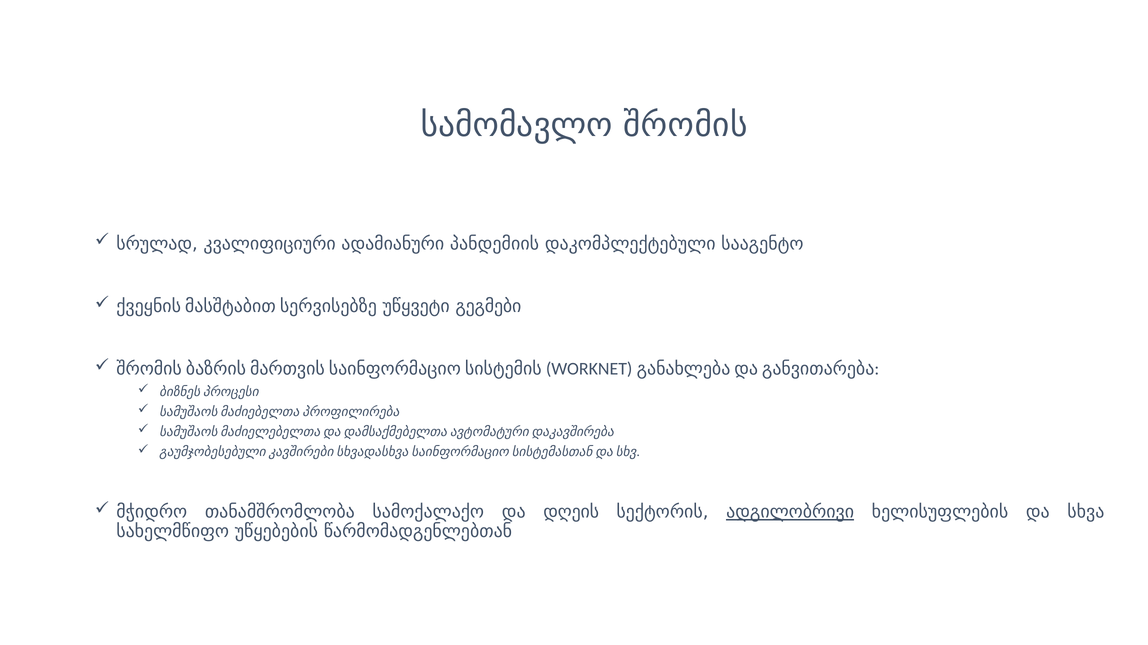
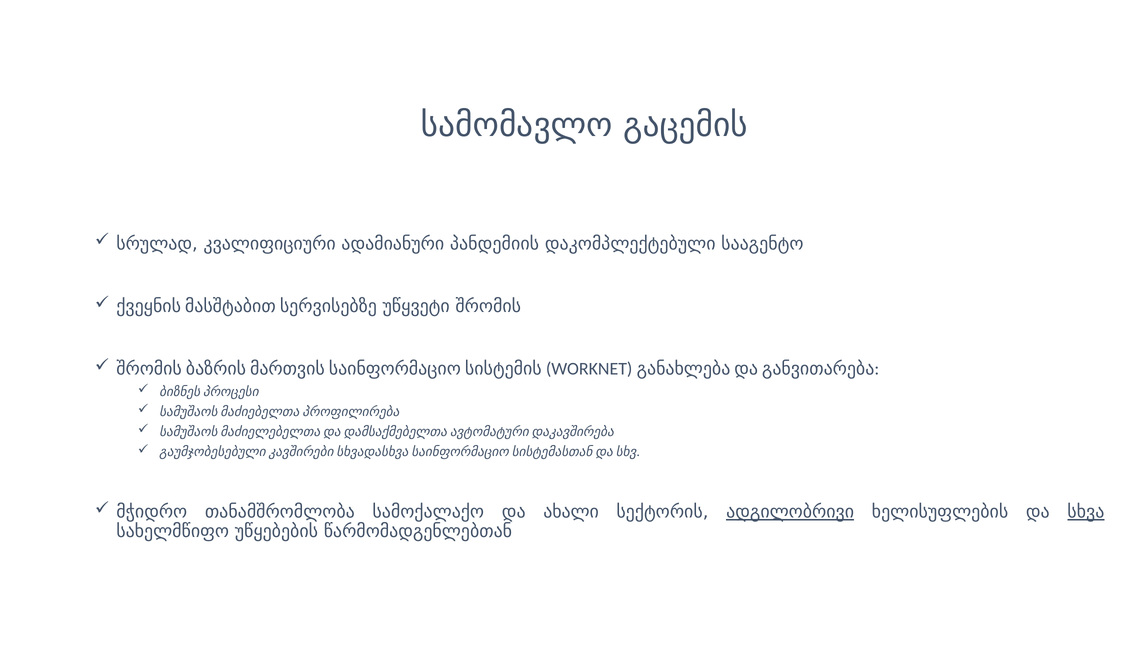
შრომის: შრომის -> გაცემის
გეგმები: გეგმები -> შრომის
დღეის: დღეის -> ახალი
სხვა underline: none -> present
